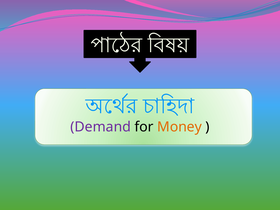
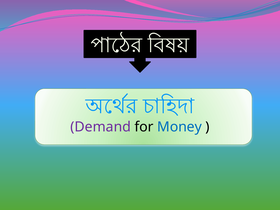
Money colour: orange -> blue
